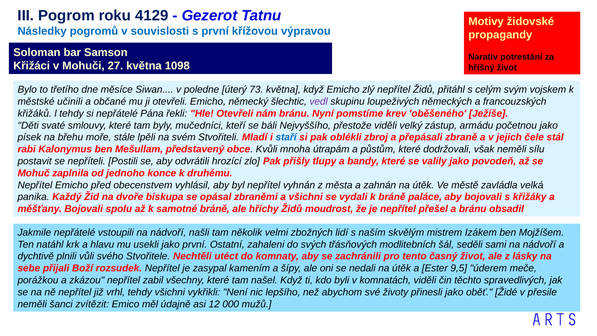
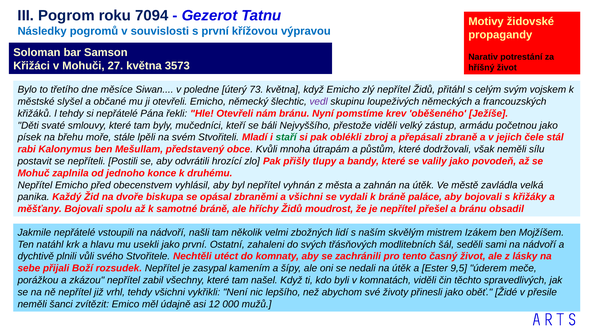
4129: 4129 -> 7094
1098: 1098 -> 3573
učinili: učinili -> slyšel
staří colour: blue -> green
